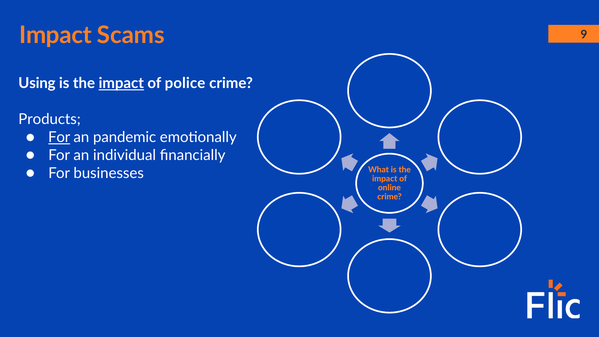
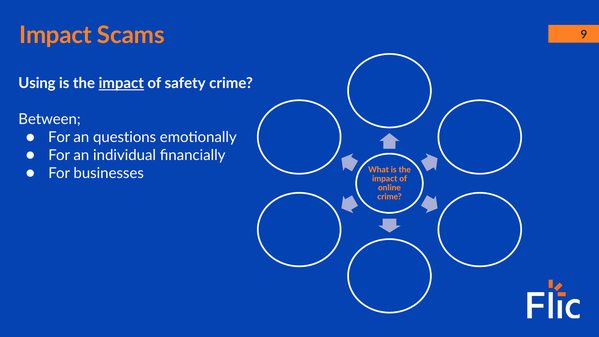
police: police -> safety
Products: Products -> Between
For at (59, 137) underline: present -> none
pandemic: pandemic -> questions
